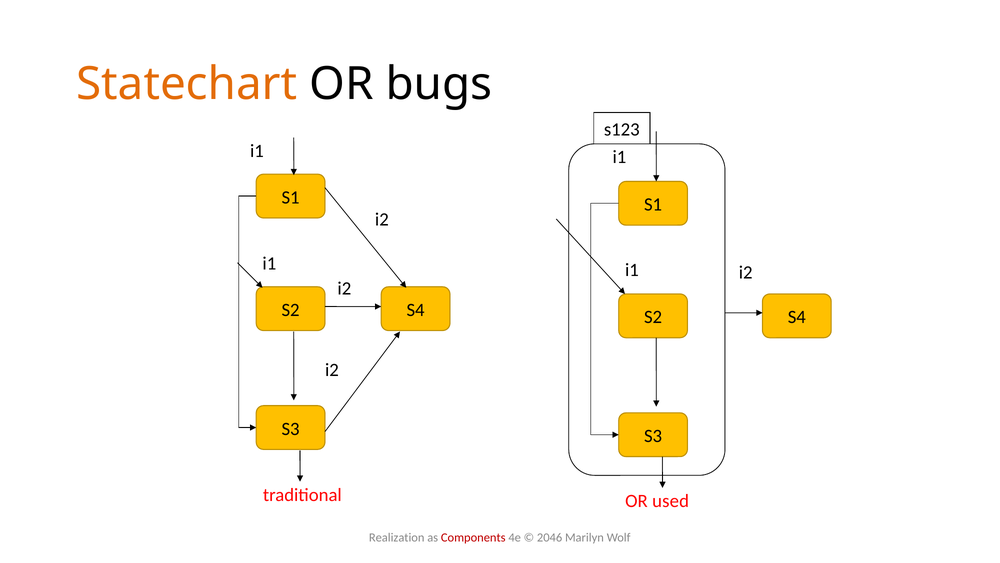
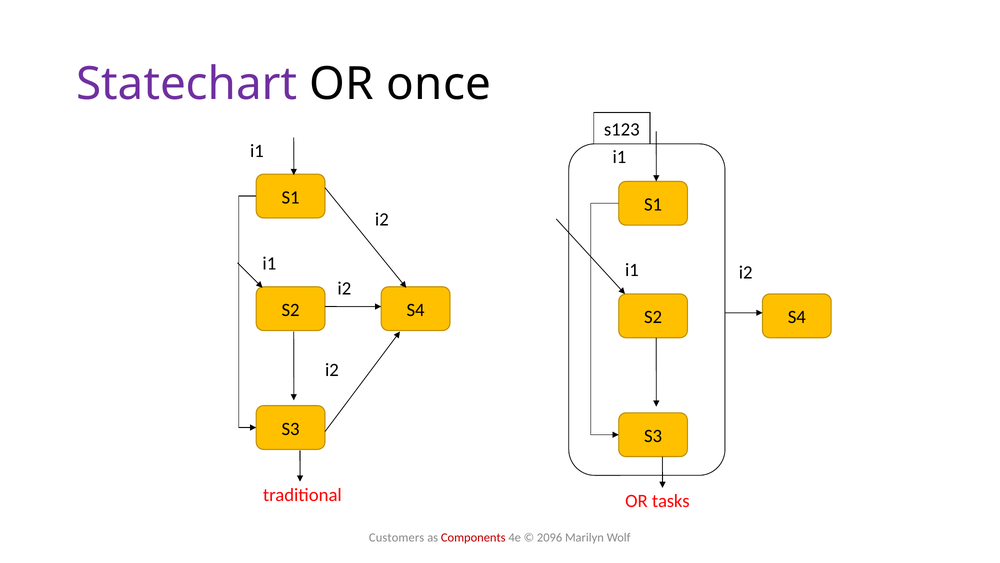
Statechart colour: orange -> purple
bugs: bugs -> once
used: used -> tasks
Realization: Realization -> Customers
2046: 2046 -> 2096
